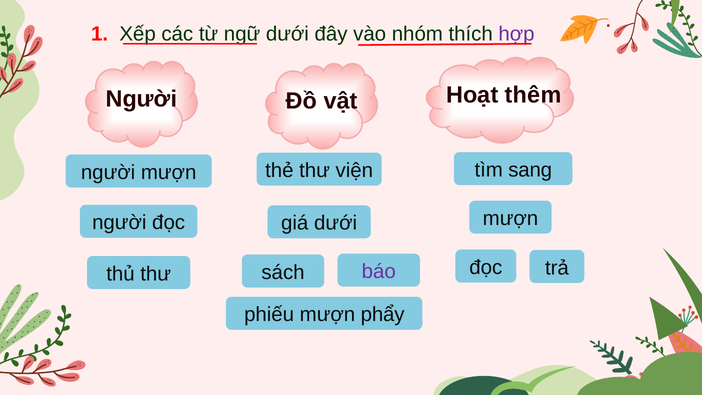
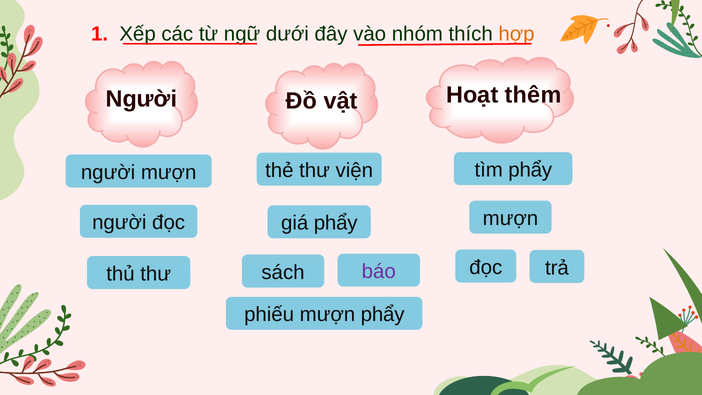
hợp colour: purple -> orange
tìm sang: sang -> phẩy
giá dưới: dưới -> phẩy
